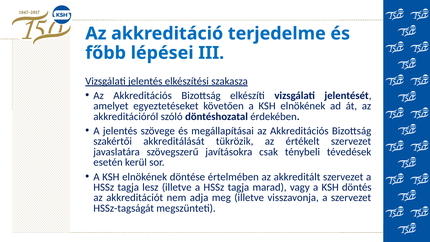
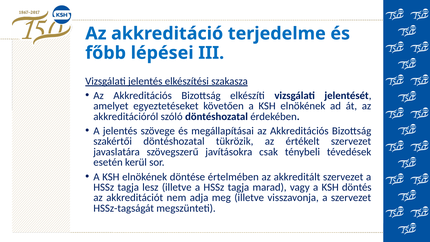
szakértői akkreditálását: akkreditálását -> döntéshozatal
